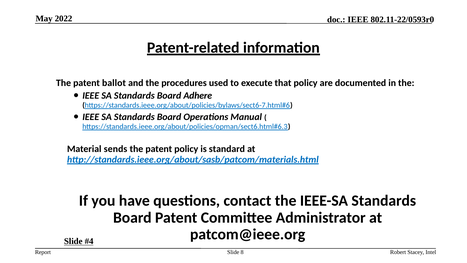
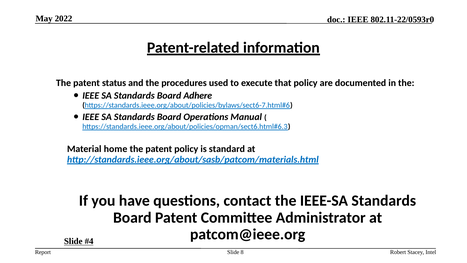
ballot: ballot -> status
sends: sends -> home
